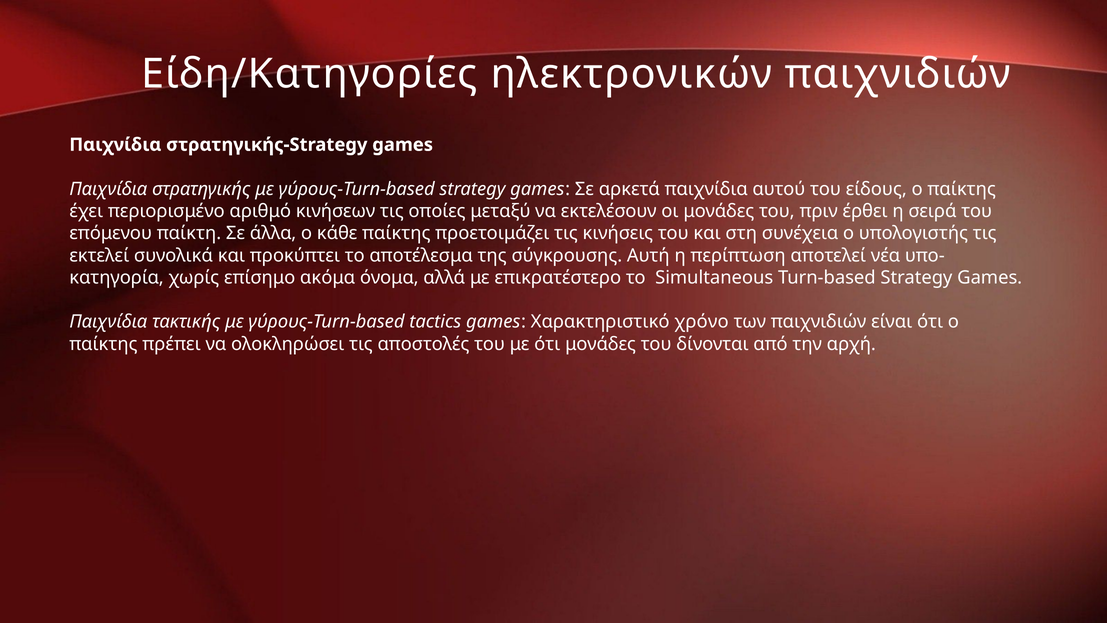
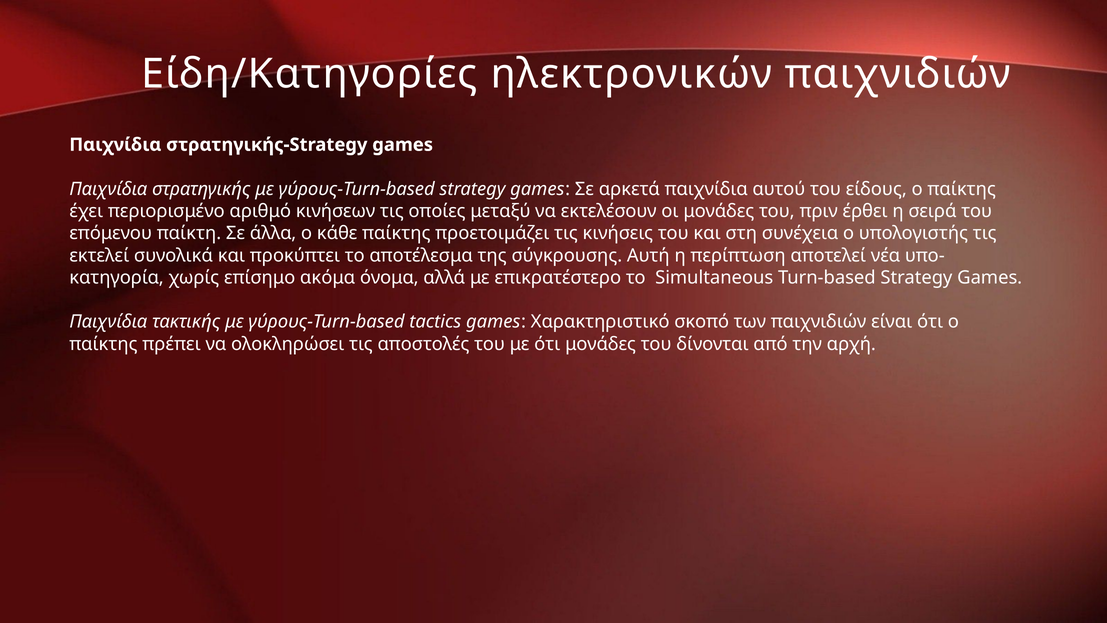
χρόνο: χρόνο -> σκοπό
